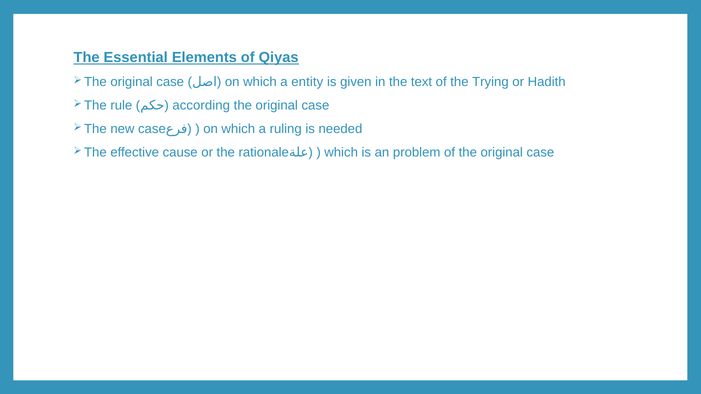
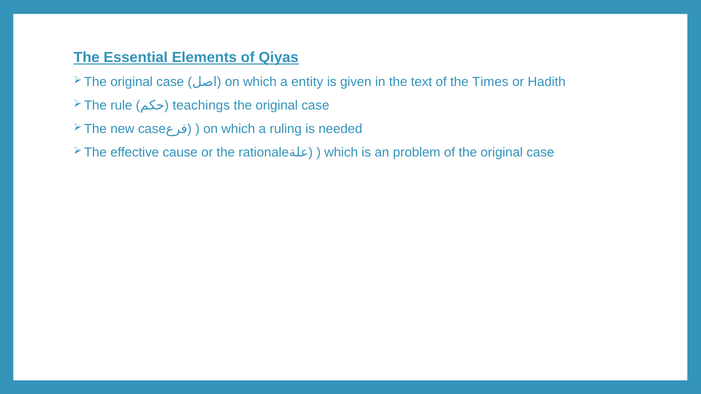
Trying: Trying -> Times
according: according -> teachings
